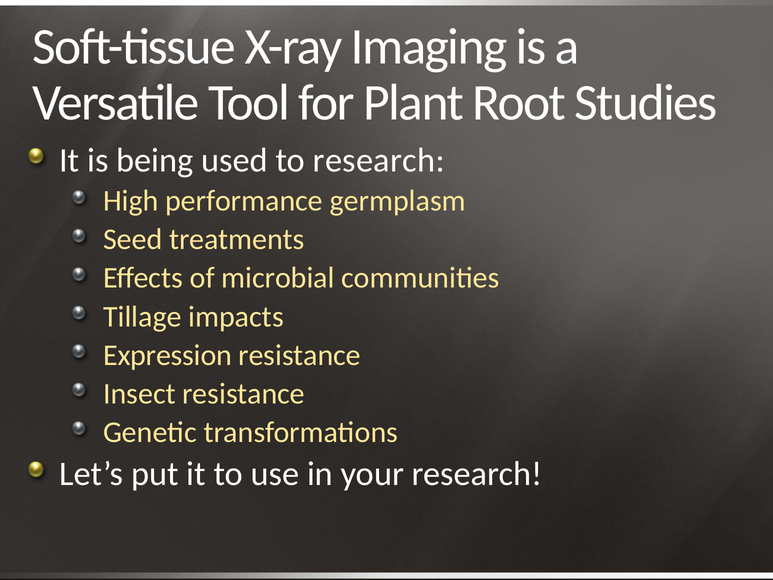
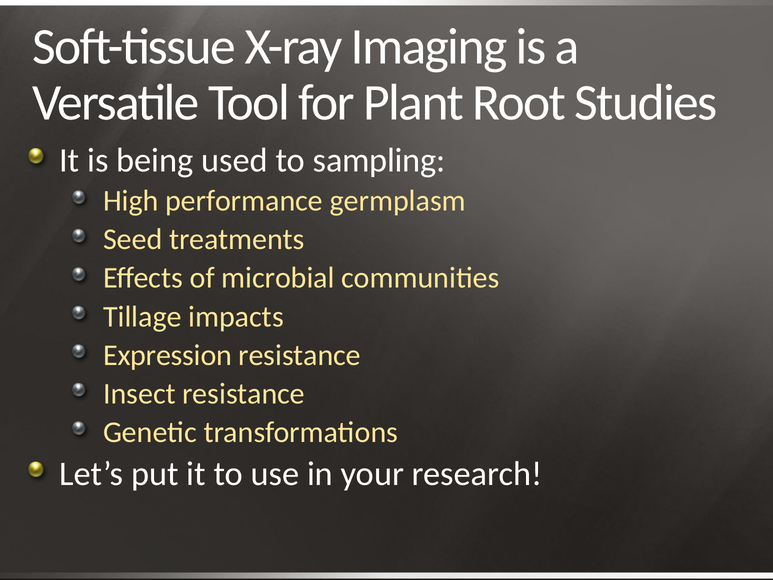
to research: research -> sampling
